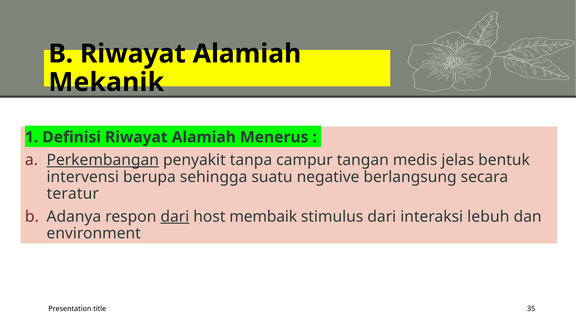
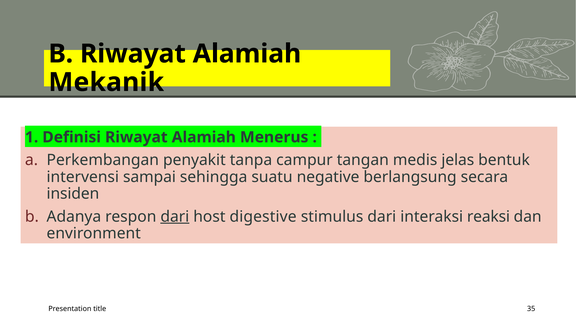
Perkembangan underline: present -> none
berupa: berupa -> sampai
teratur: teratur -> insiden
membaik: membaik -> digestive
lebuh: lebuh -> reaksi
